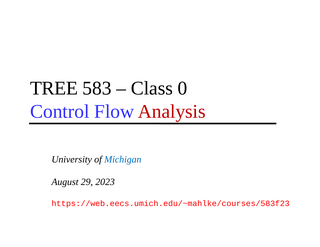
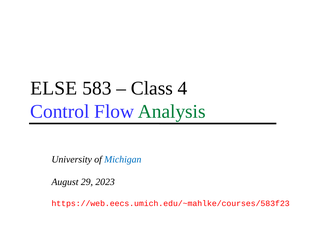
TREE: TREE -> ELSE
0: 0 -> 4
Analysis colour: red -> green
